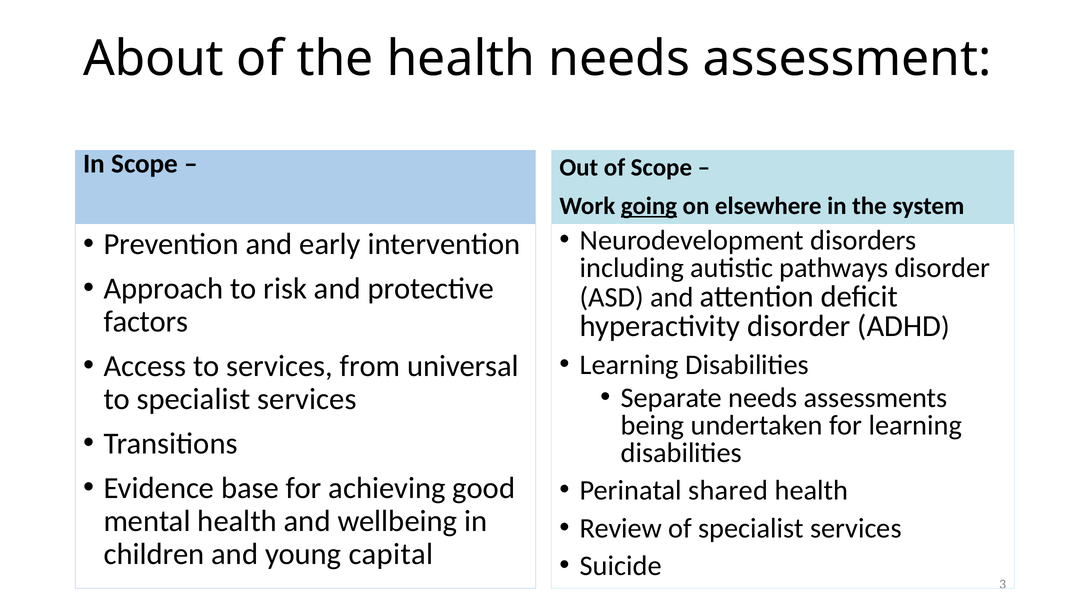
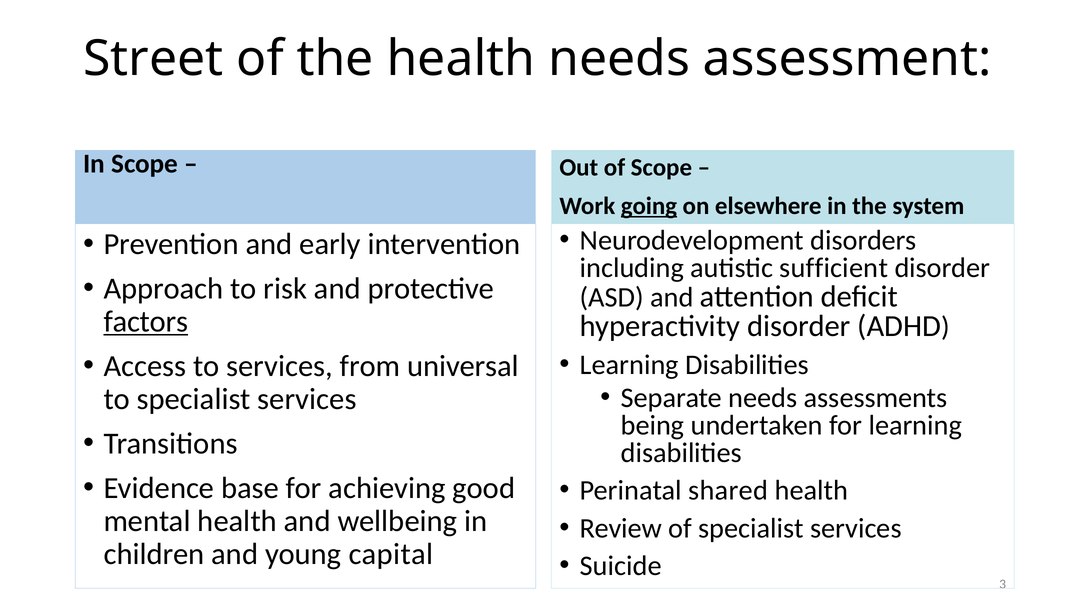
About: About -> Street
pathways: pathways -> sufficient
factors underline: none -> present
